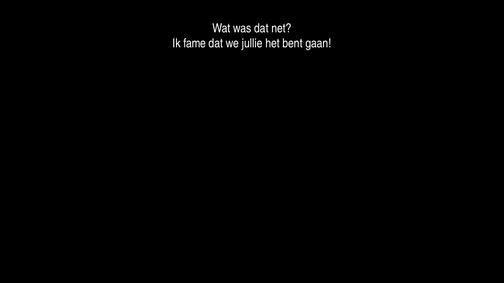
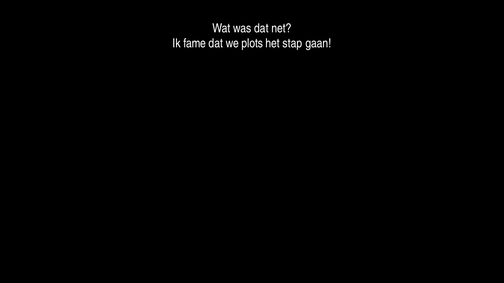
jullie: jullie -> plots
bent: bent -> stap
